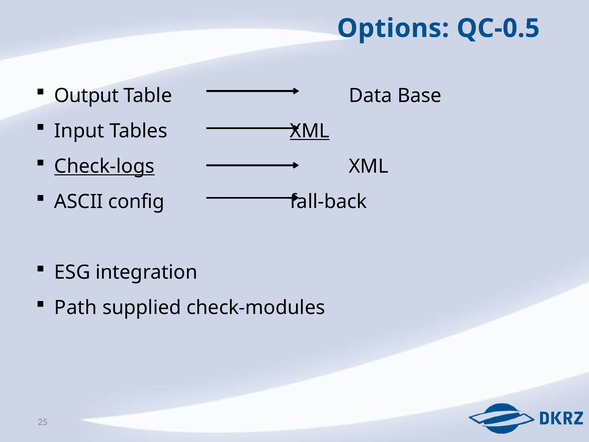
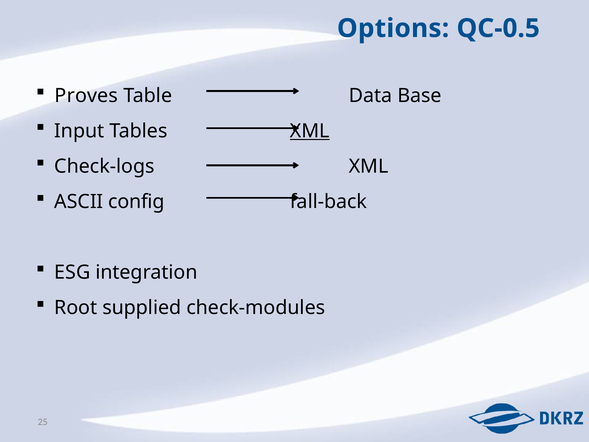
Output: Output -> Proves
Check-logs underline: present -> none
Path: Path -> Root
